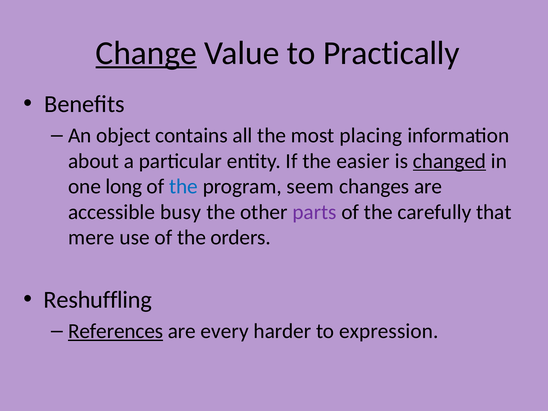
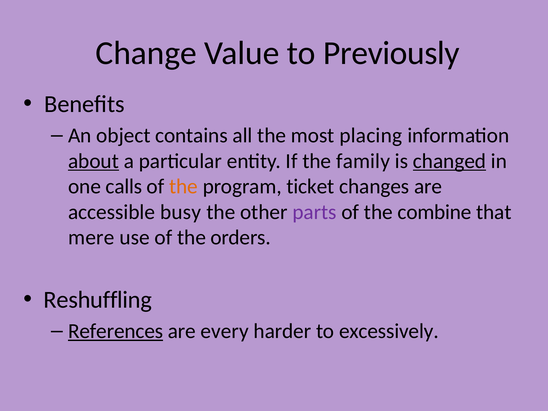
Change underline: present -> none
Practically: Practically -> Previously
about underline: none -> present
easier: easier -> family
long: long -> calls
the at (183, 187) colour: blue -> orange
seem: seem -> ticket
carefully: carefully -> combine
expression: expression -> excessively
